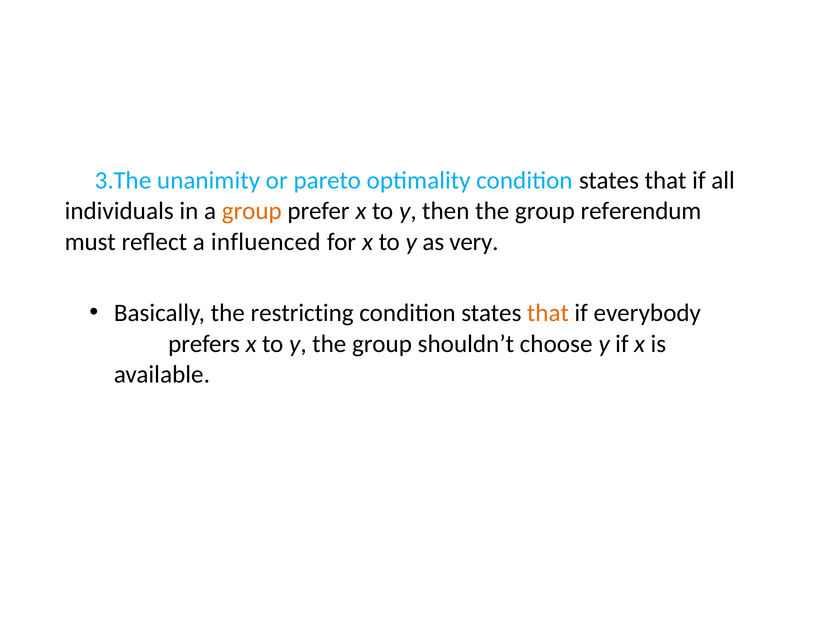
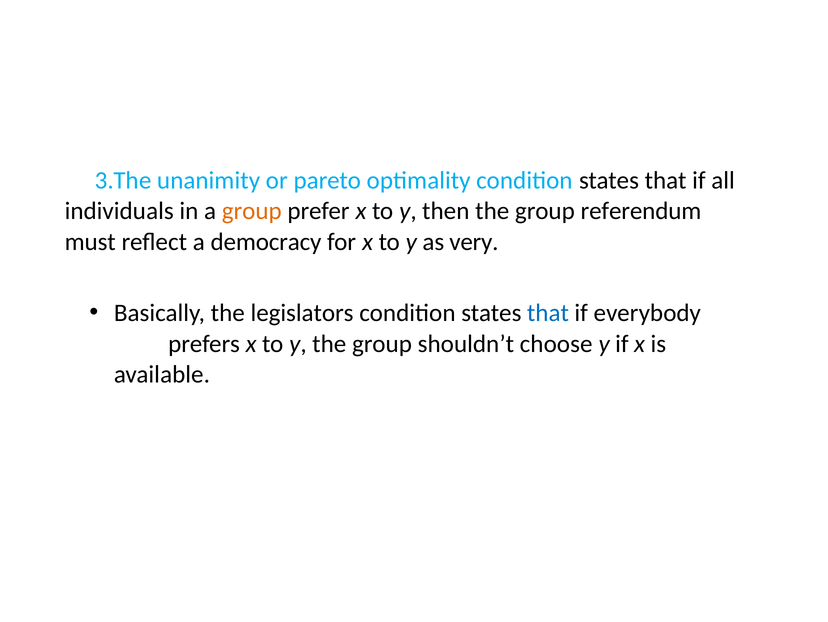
influenced: influenced -> democracy
restricting: restricting -> legislators
that at (548, 313) colour: orange -> blue
